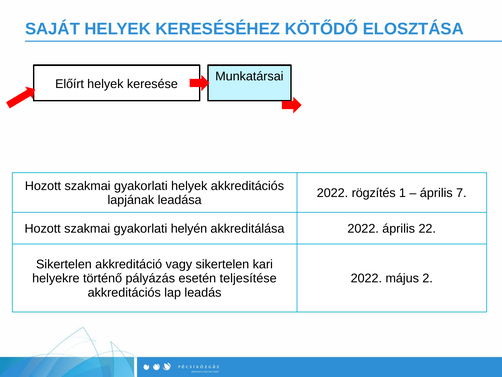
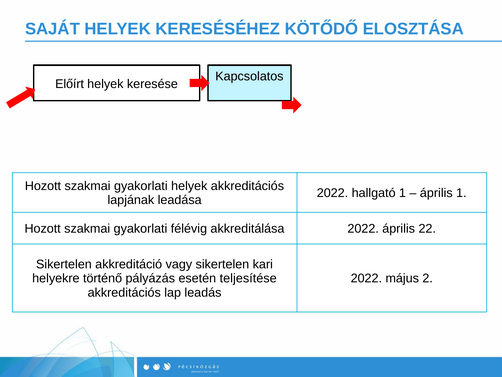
Munkatársai: Munkatársai -> Kapcsolatos
rögzítés: rögzítés -> hallgató
április 7: 7 -> 1
helyén: helyén -> félévig
